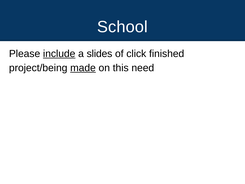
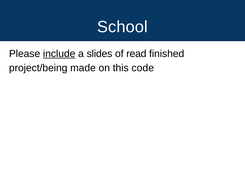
click: click -> read
made underline: present -> none
need: need -> code
